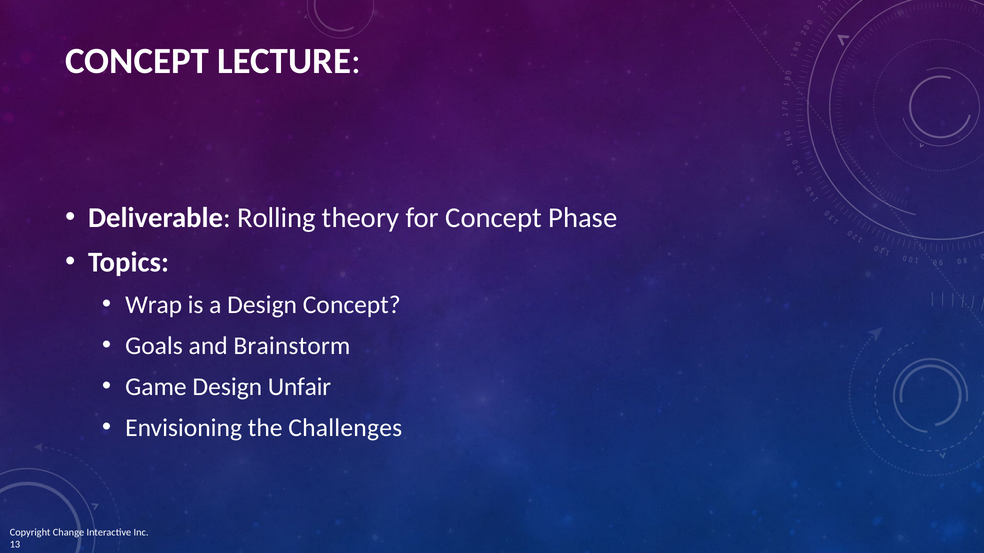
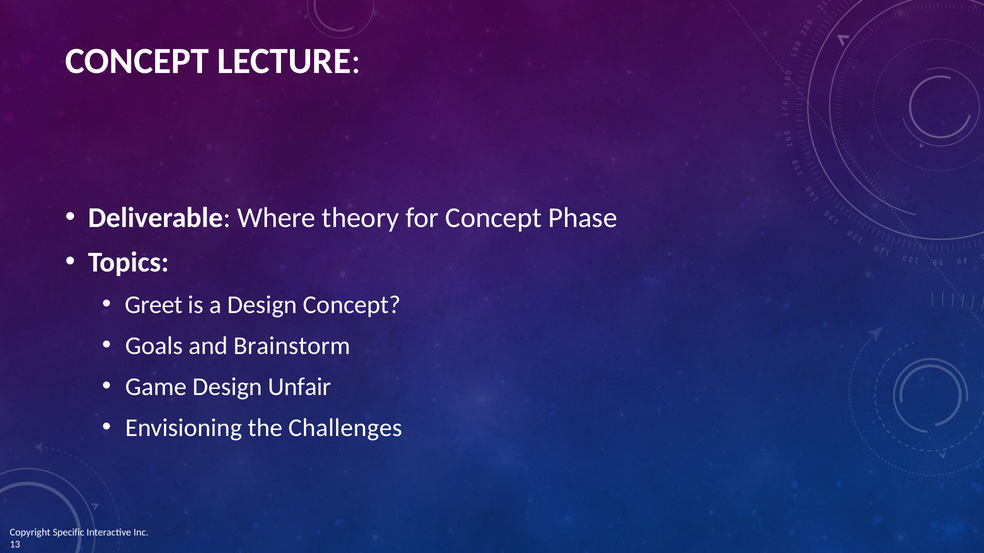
Rolling: Rolling -> Where
Wrap: Wrap -> Greet
Change: Change -> Specific
